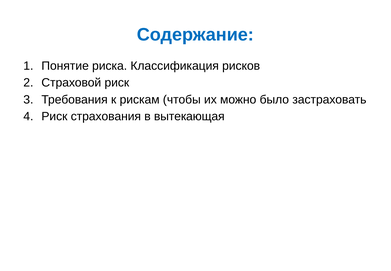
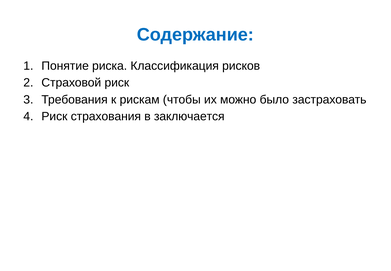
вытекающая: вытекающая -> заключается
